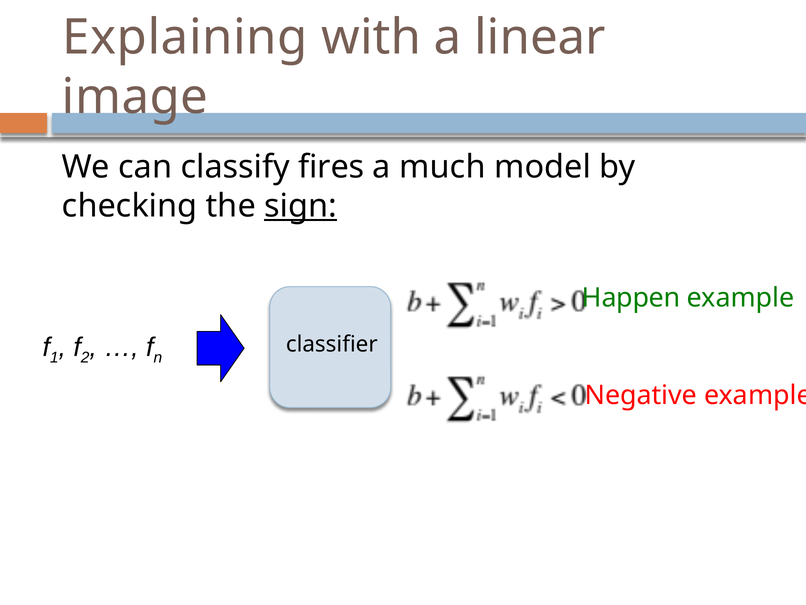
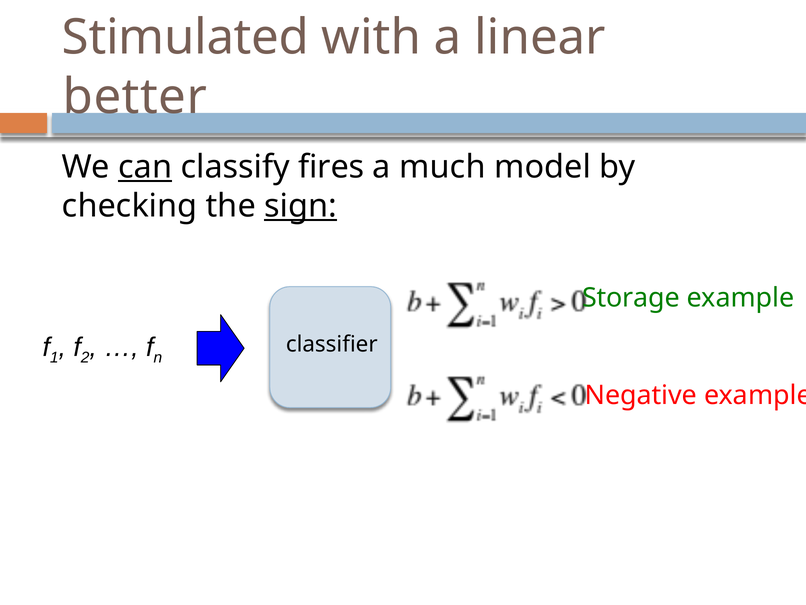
Explaining: Explaining -> Stimulated
image: image -> better
can underline: none -> present
Happen: Happen -> Storage
